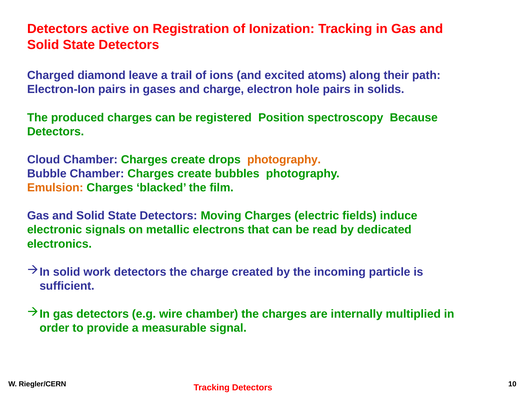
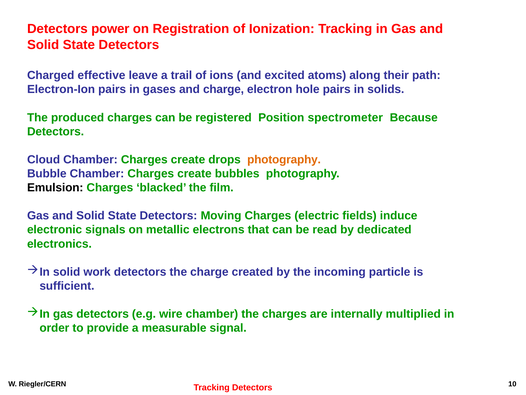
active: active -> power
diamond: diamond -> effective
spectroscopy: spectroscopy -> spectrometer
Emulsion colour: orange -> black
